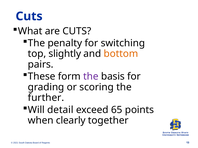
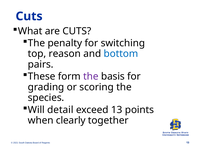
slightly: slightly -> reason
bottom colour: orange -> blue
further: further -> species
exceed 65: 65 -> 13
